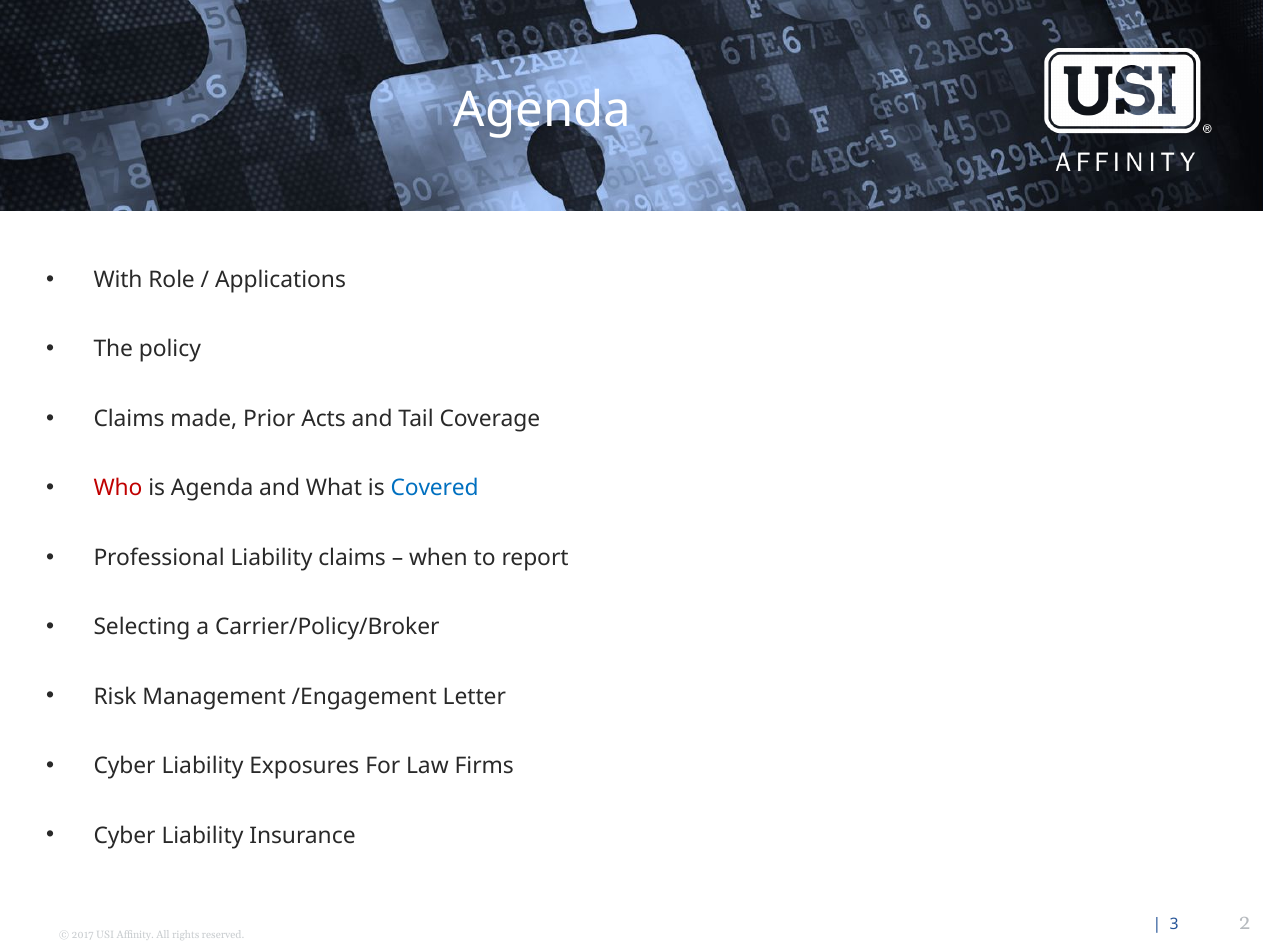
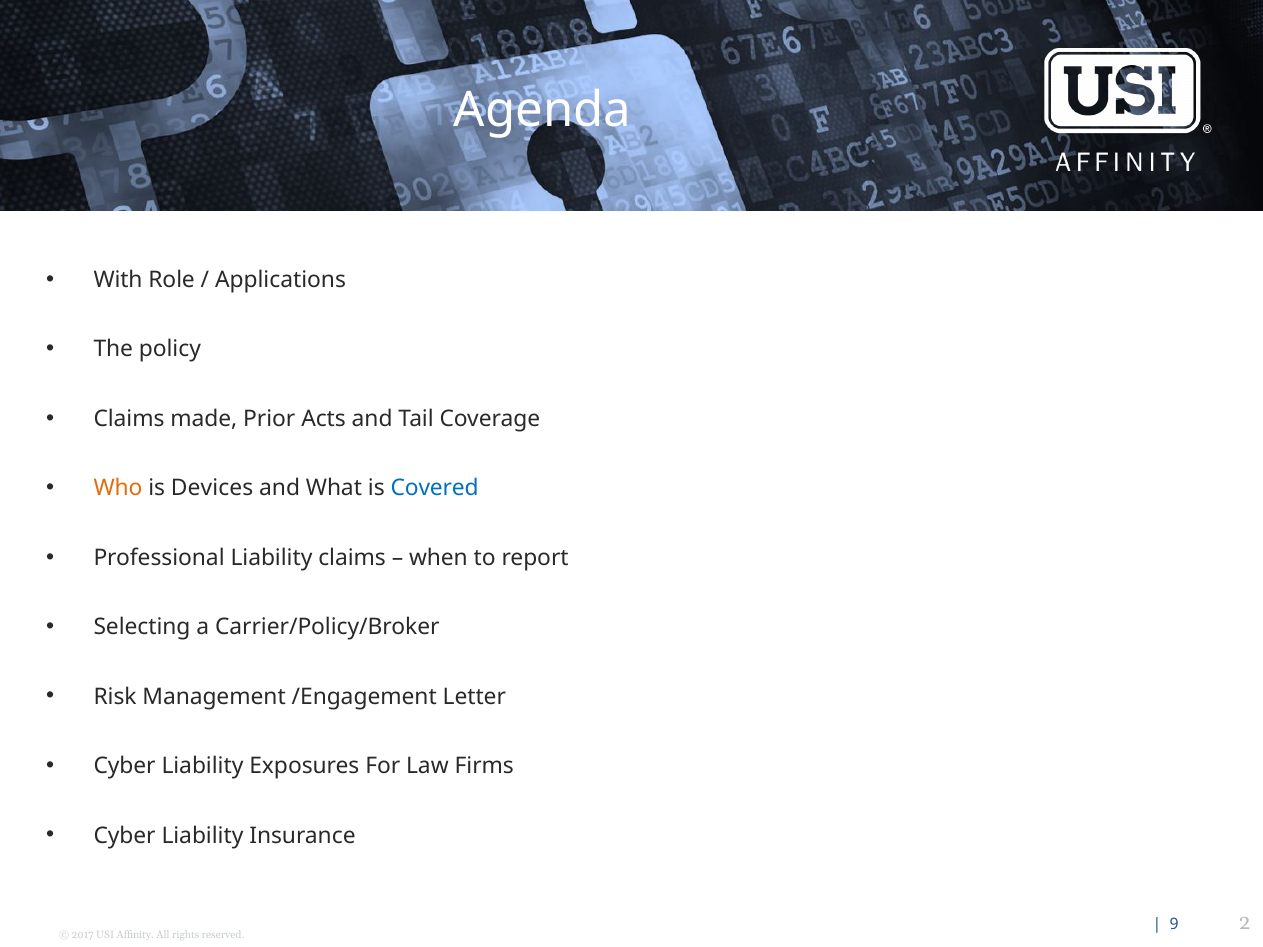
Who colour: red -> orange
is Agenda: Agenda -> Devices
3: 3 -> 9
